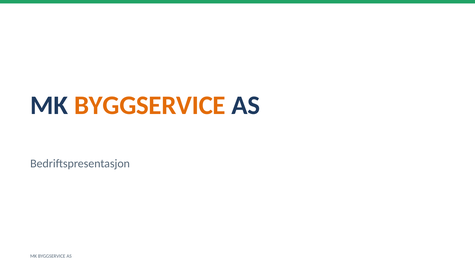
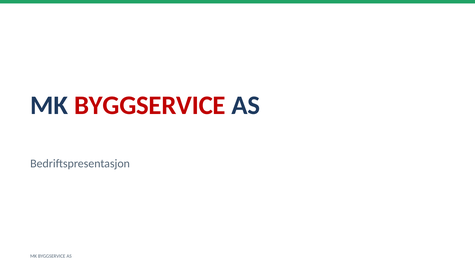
BYGGSERVICE at (150, 105) colour: orange -> red
